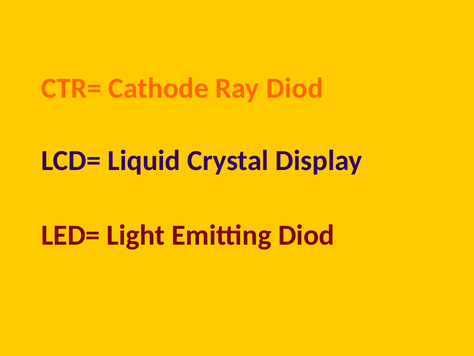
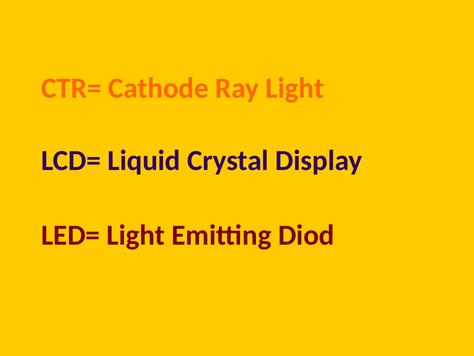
Ray Diod: Diod -> Light
